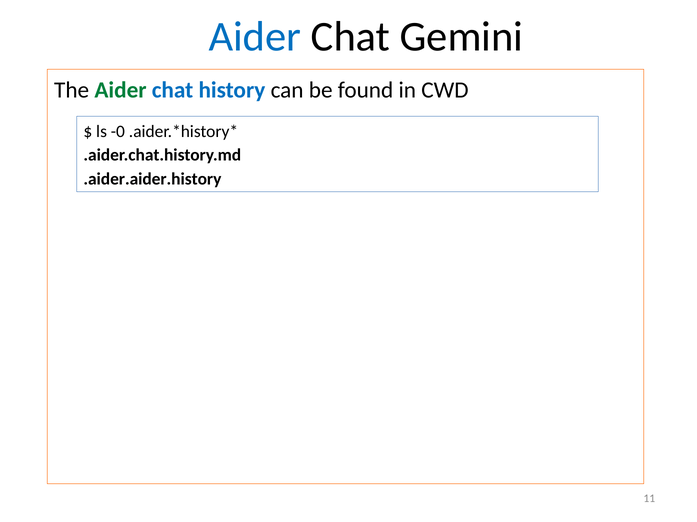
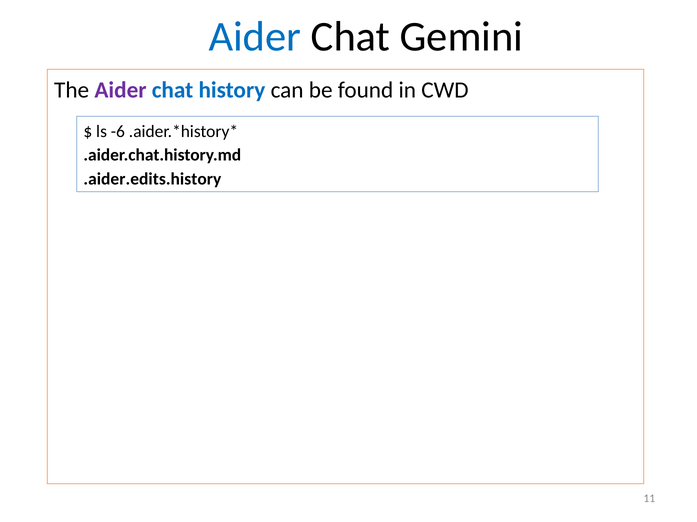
Aider at (121, 90) colour: green -> purple
-0: -0 -> -6
.aider.aider.history: .aider.aider.history -> .aider.edits.history
